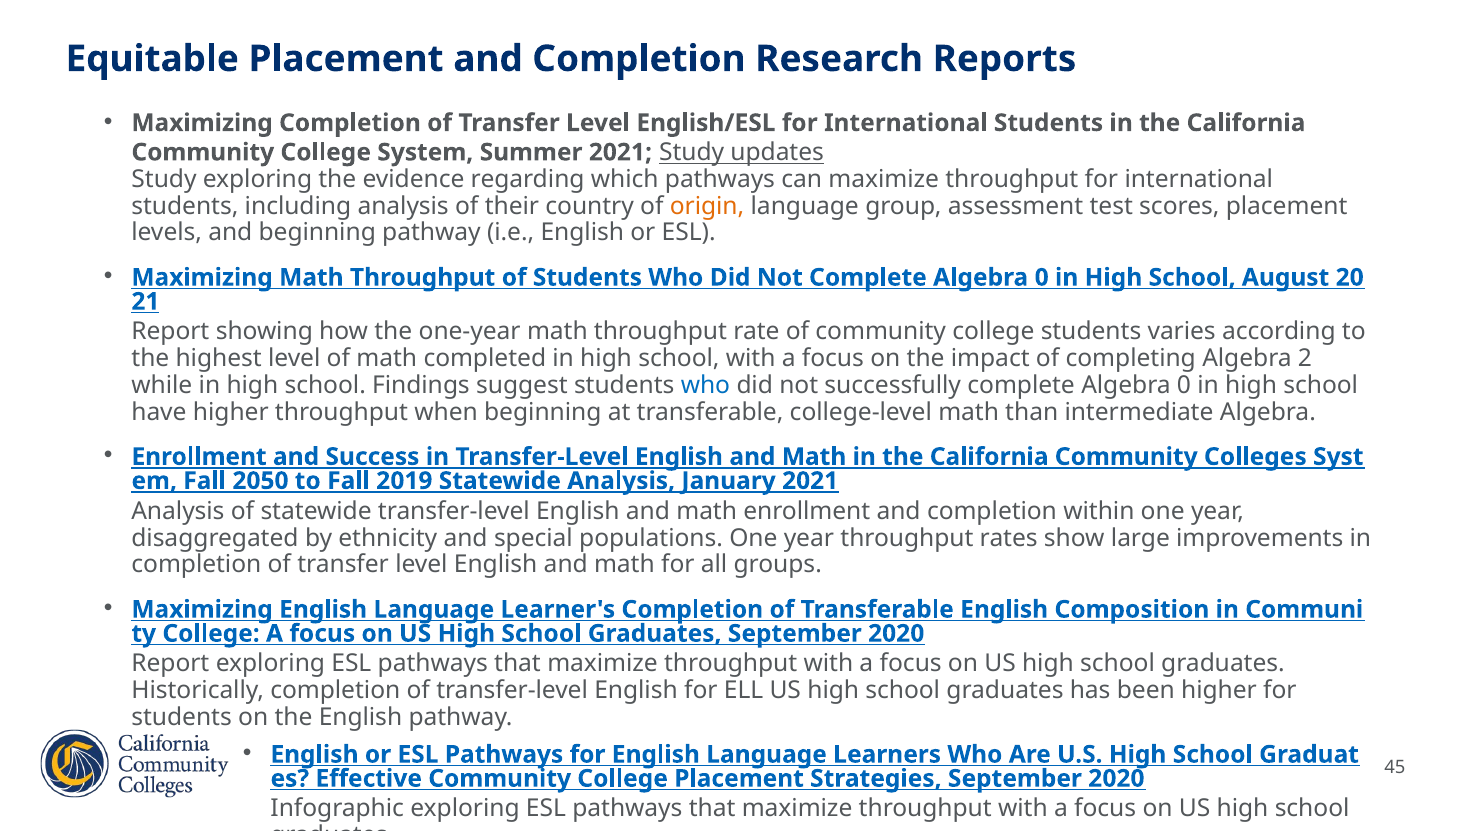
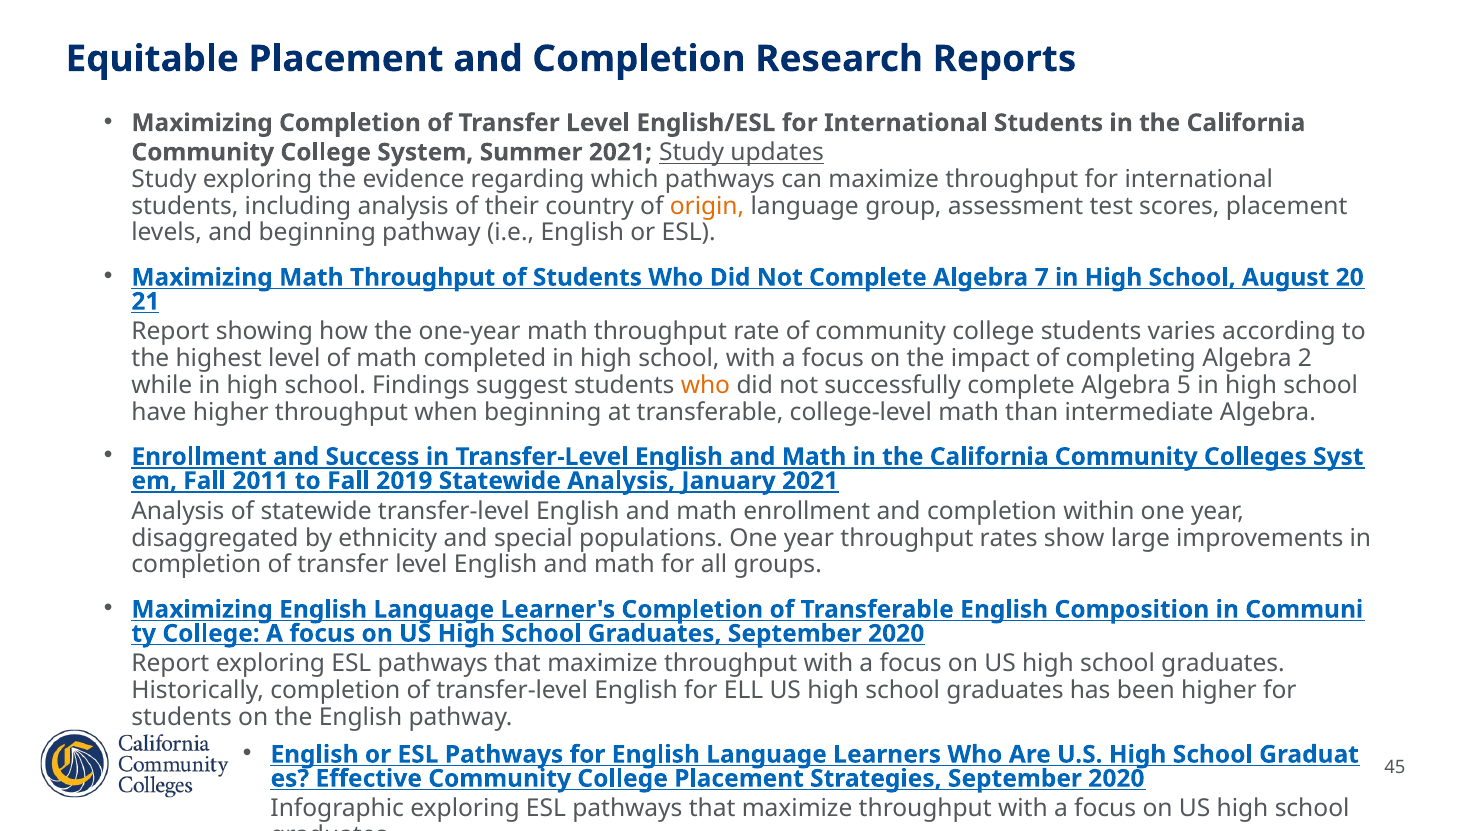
Not Complete Algebra 0: 0 -> 7
who at (705, 385) colour: blue -> orange
successfully complete Algebra 0: 0 -> 5
2050: 2050 -> 2011
